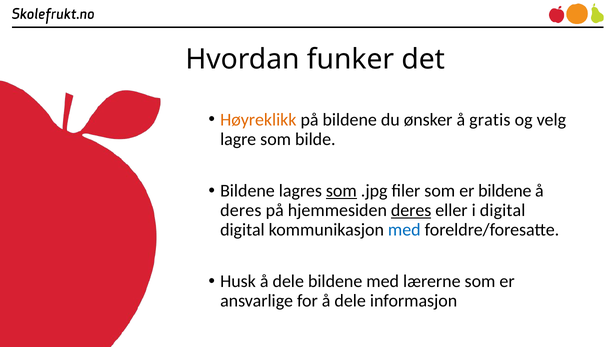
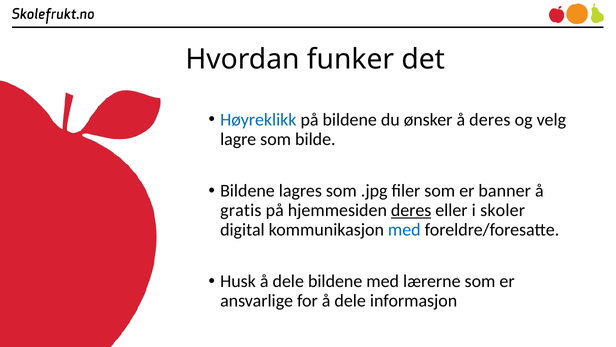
Høyreklikk colour: orange -> blue
å gratis: gratis -> deres
som at (341, 191) underline: present -> none
er bildene: bildene -> banner
deres at (241, 210): deres -> gratis
i digital: digital -> skoler
